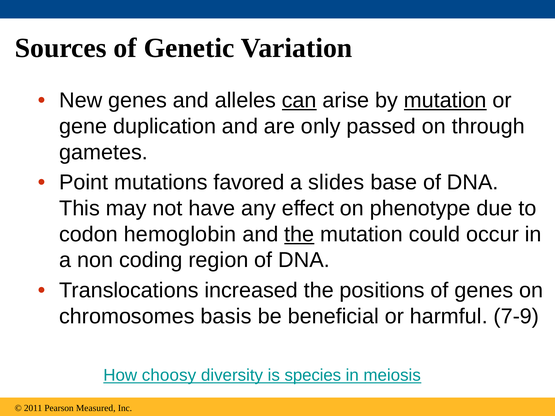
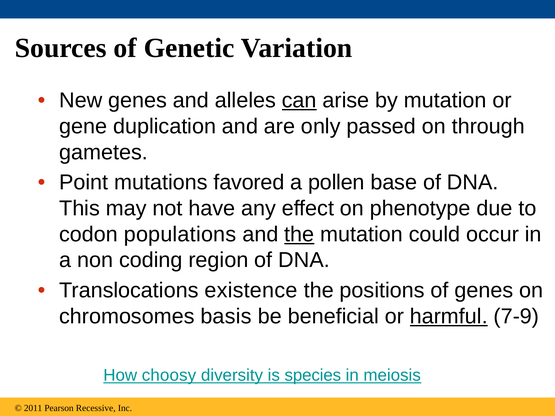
mutation at (445, 100) underline: present -> none
slides: slides -> pollen
hemoglobin: hemoglobin -> populations
increased: increased -> existence
harmful underline: none -> present
Measured: Measured -> Recessive
